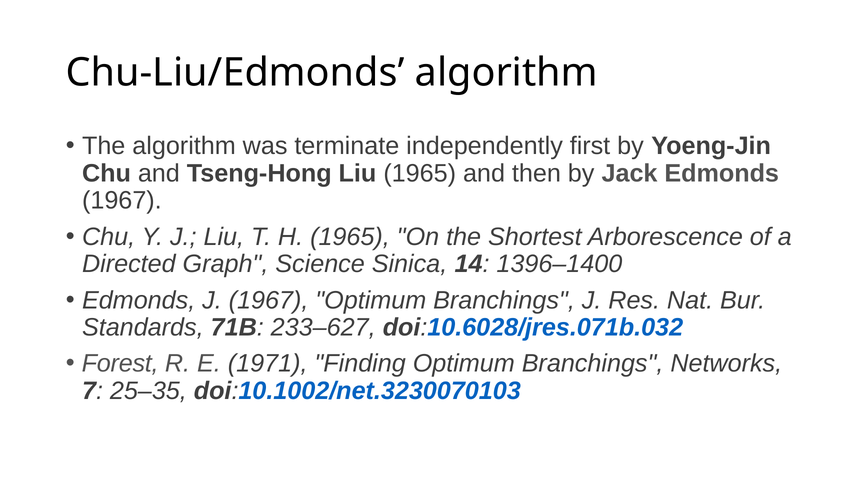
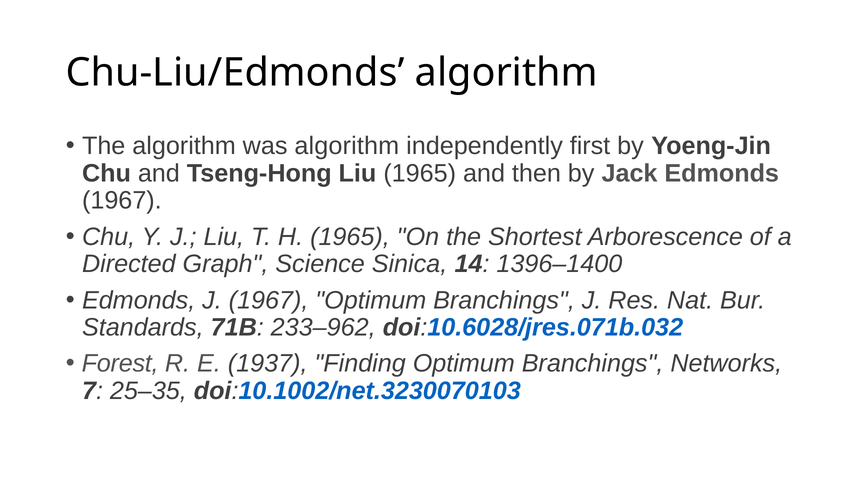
was terminate: terminate -> algorithm
233–627: 233–627 -> 233–962
1971: 1971 -> 1937
